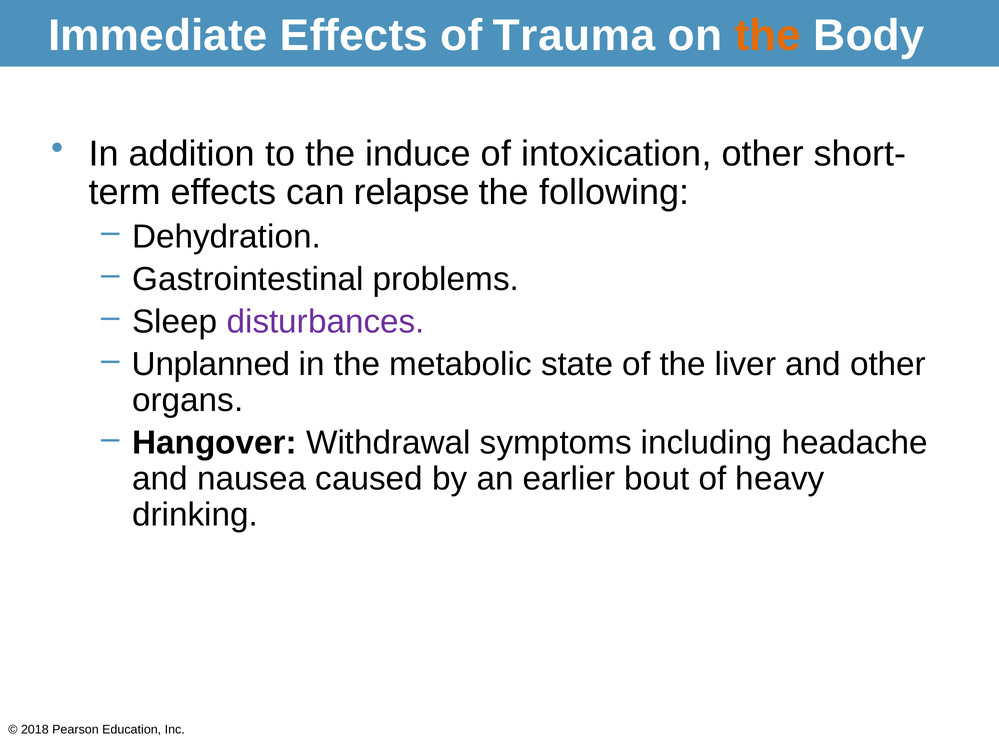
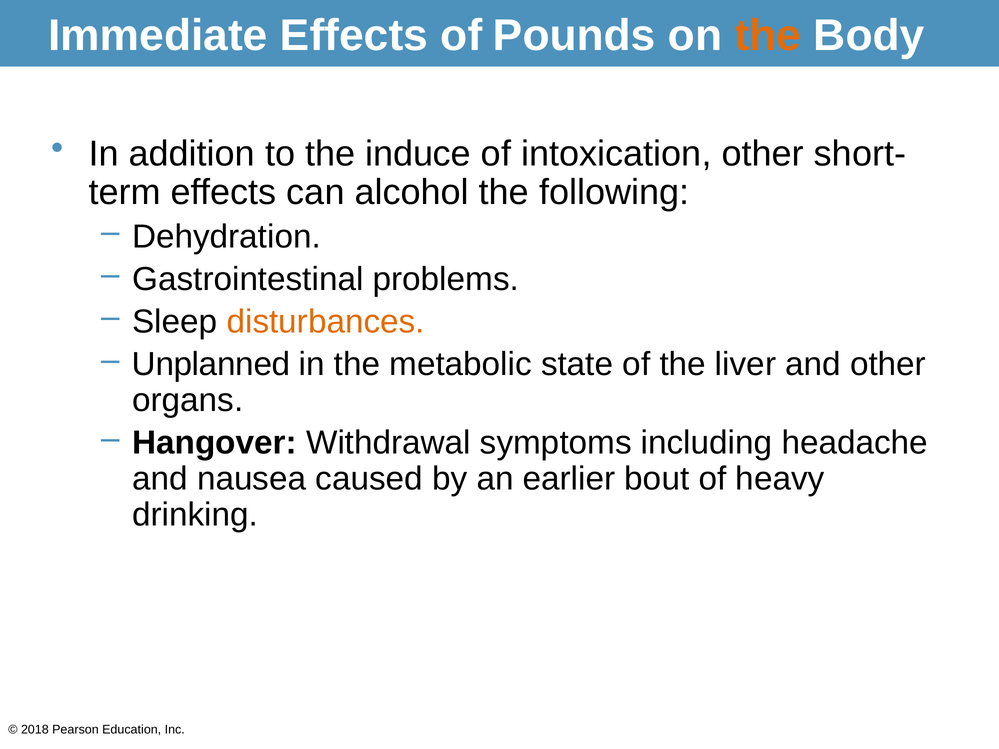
Trauma: Trauma -> Pounds
relapse: relapse -> alcohol
disturbances colour: purple -> orange
